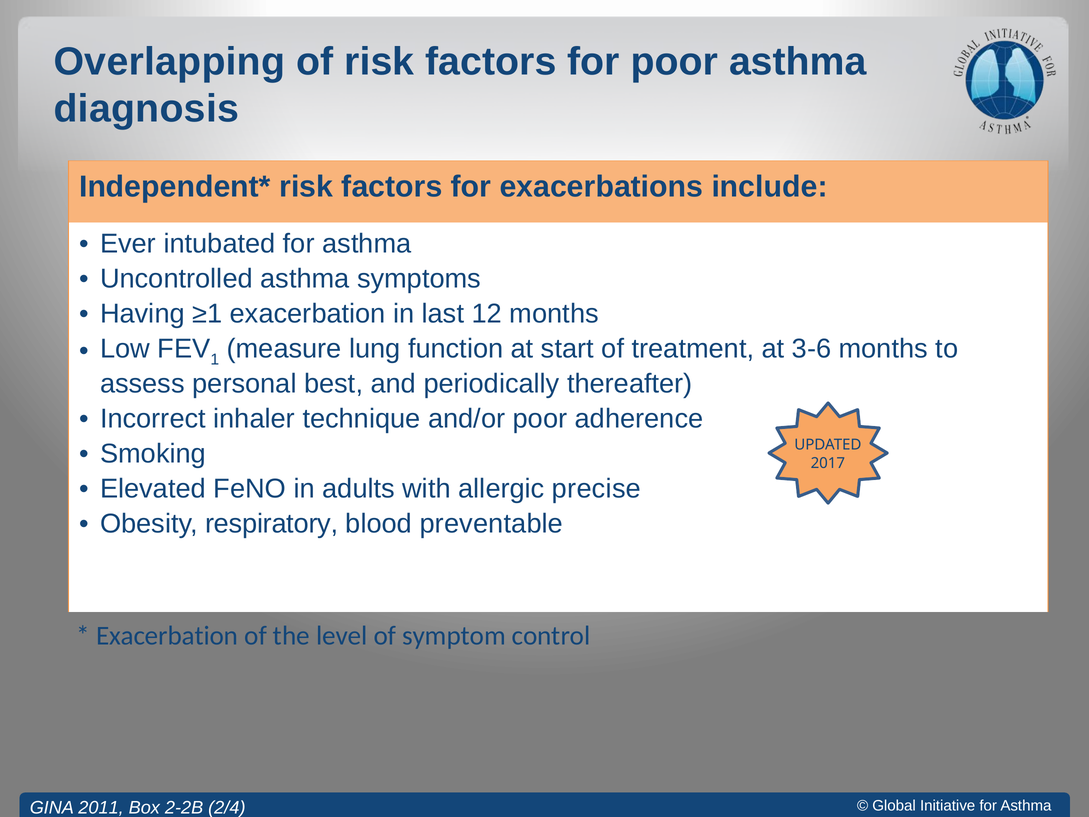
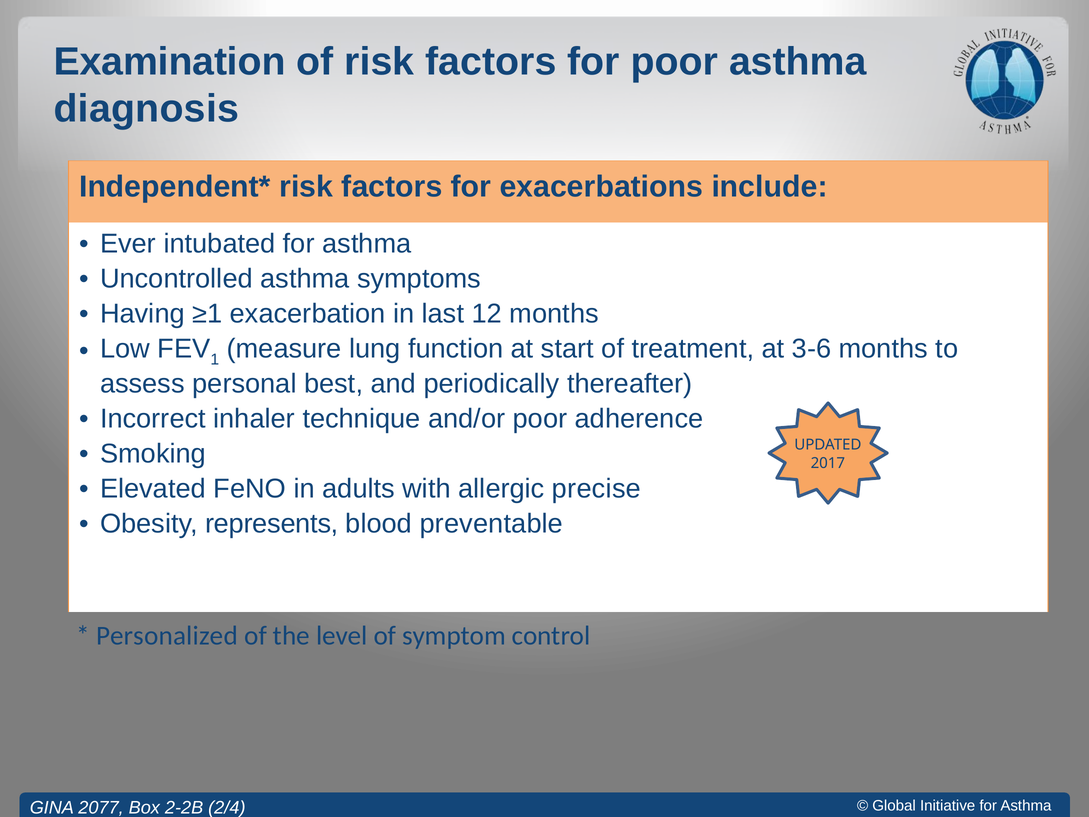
Overlapping: Overlapping -> Examination
respiratory: respiratory -> represents
Exacerbation at (167, 635): Exacerbation -> Personalized
2011: 2011 -> 2077
